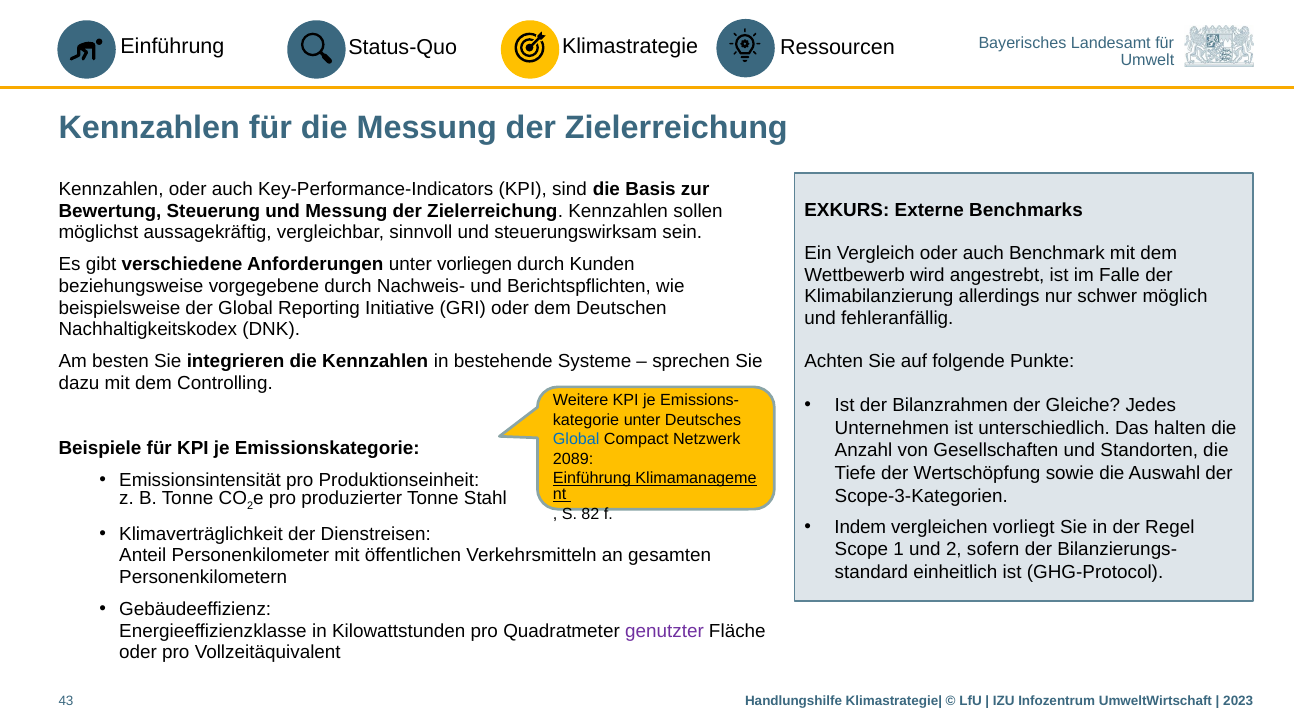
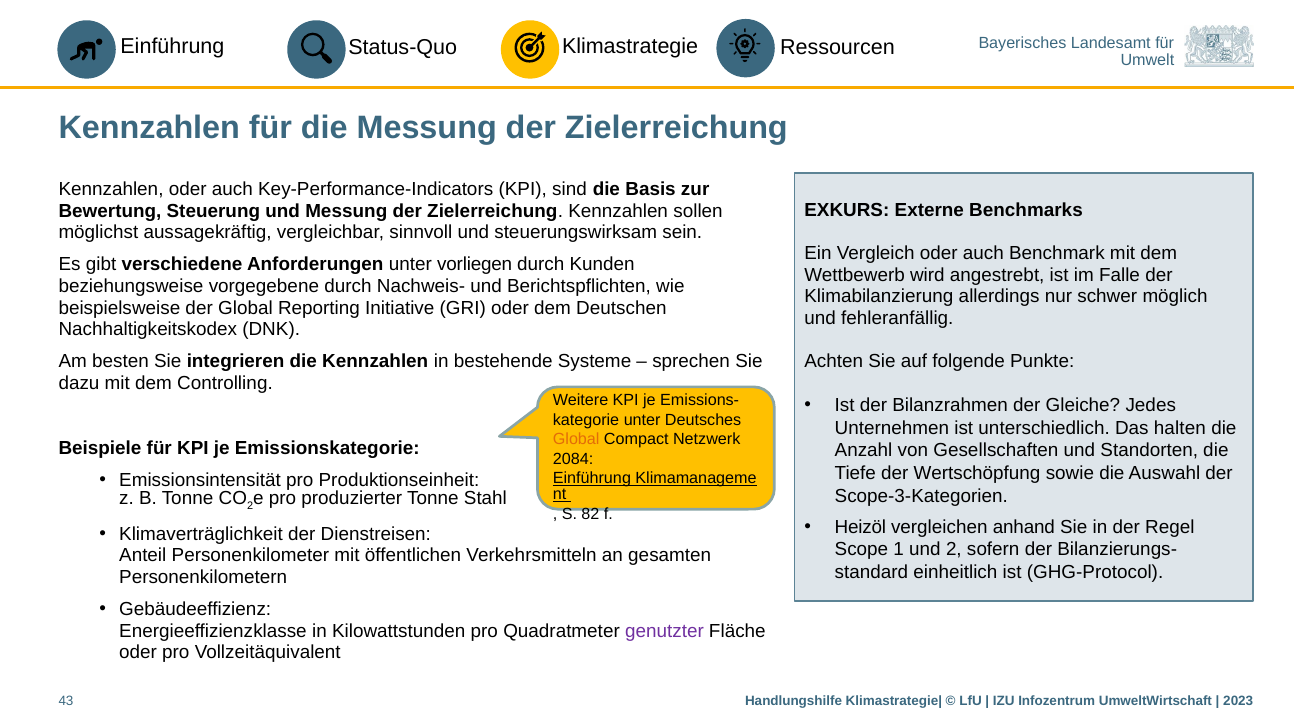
Global at (576, 439) colour: blue -> orange
2089: 2089 -> 2084
Indem: Indem -> Heizöl
vorliegt: vorliegt -> anhand
